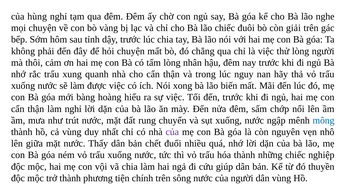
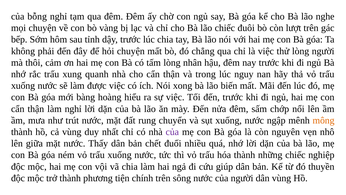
hùng: hùng -> bỗng
giải: giải -> lượt
mông colour: blue -> orange
